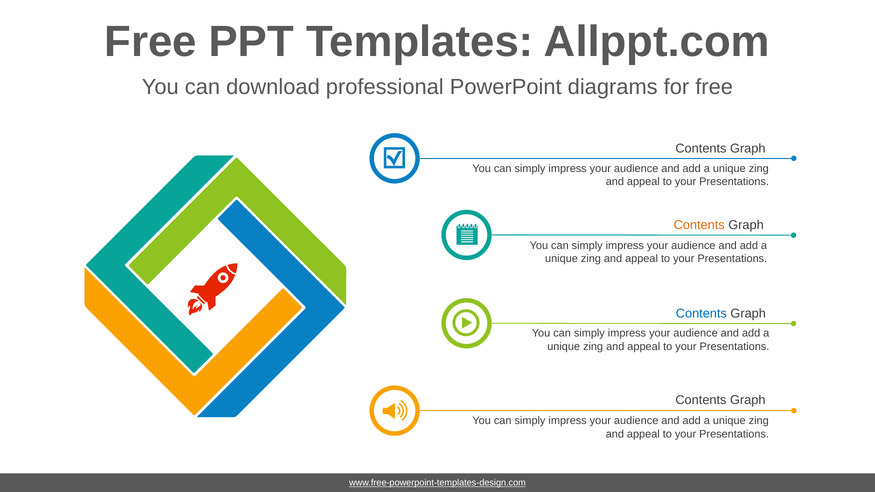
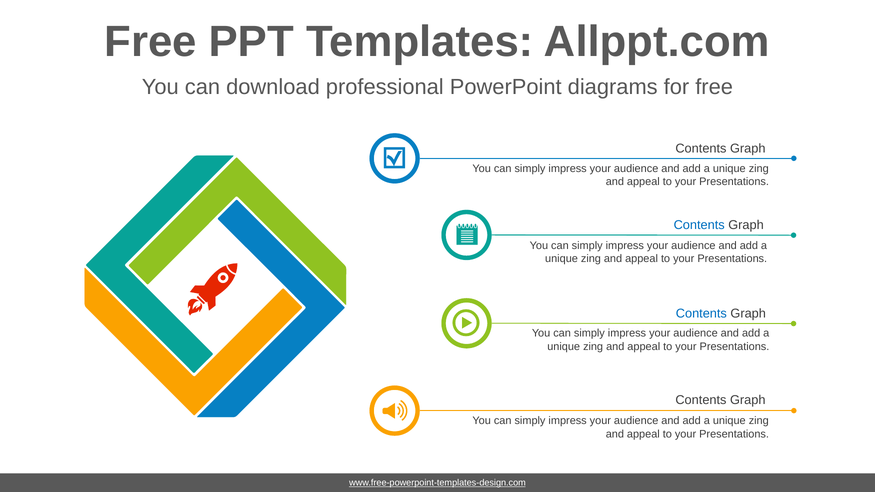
Contents at (699, 225) colour: orange -> blue
